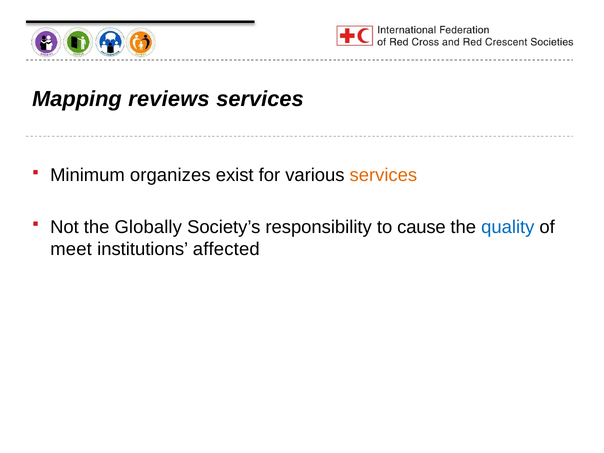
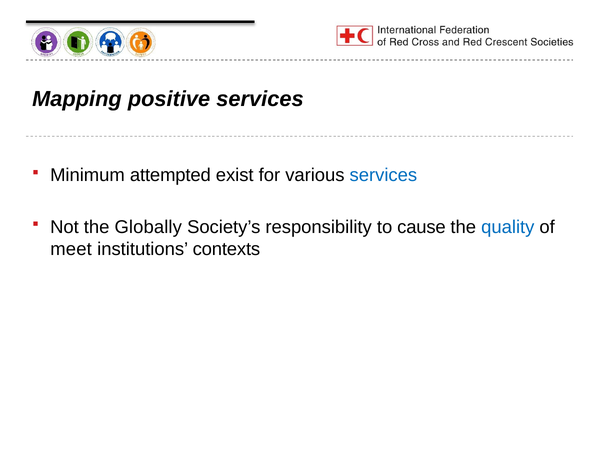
reviews: reviews -> positive
organizes: organizes -> attempted
services at (383, 175) colour: orange -> blue
affected: affected -> contexts
